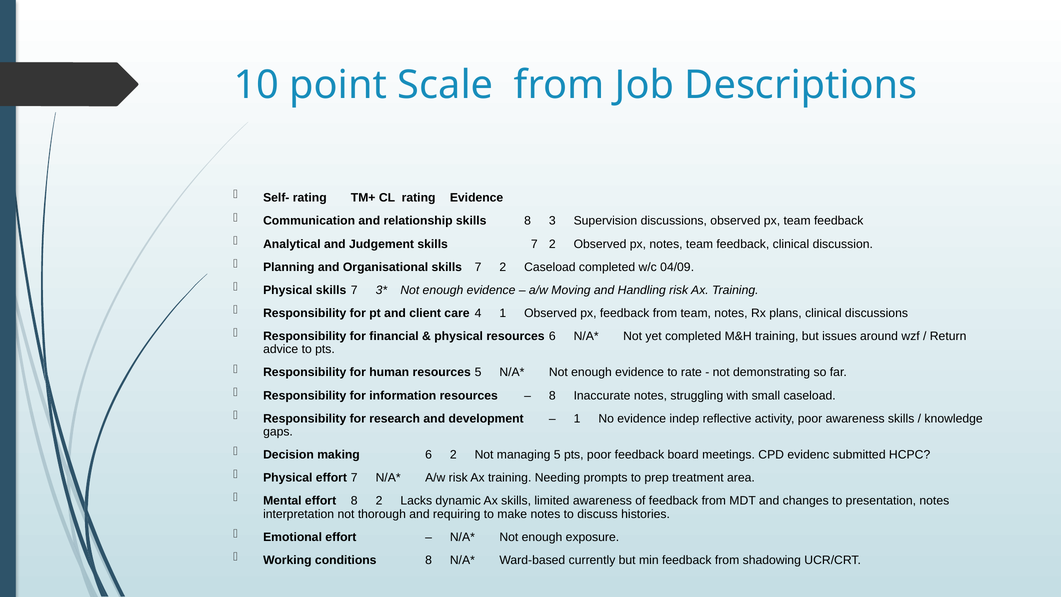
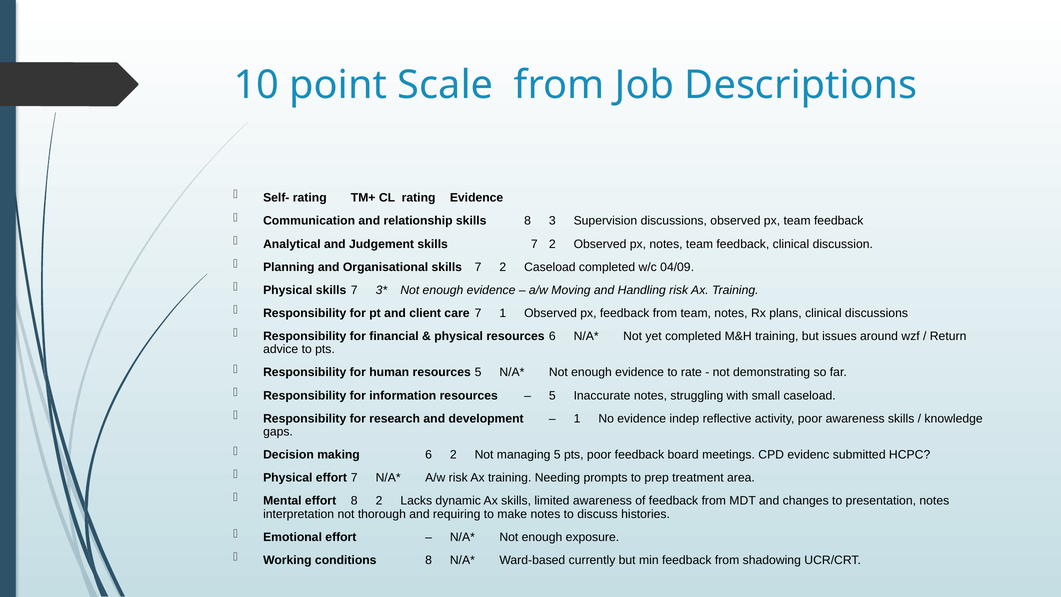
care 4: 4 -> 7
8 at (552, 395): 8 -> 5
